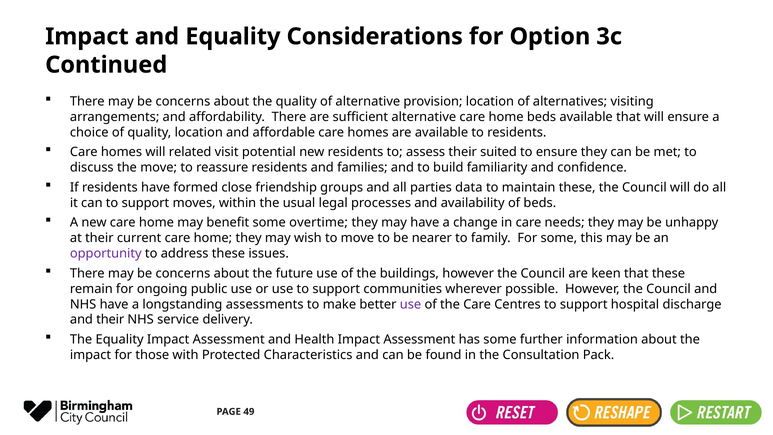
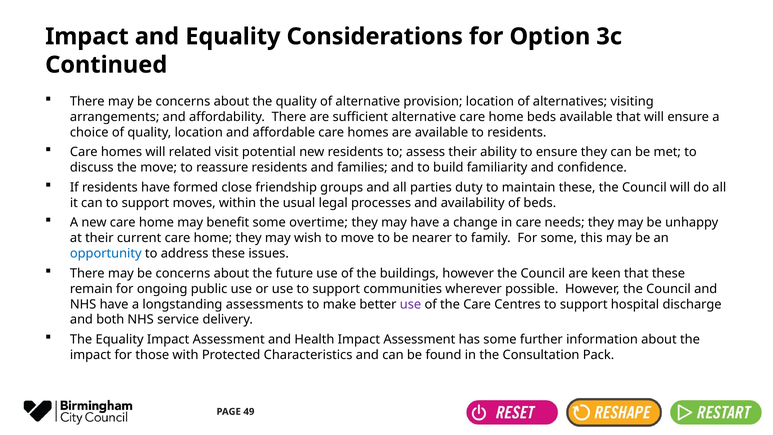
suited: suited -> ability
data: data -> duty
opportunity colour: purple -> blue
and their: their -> both
